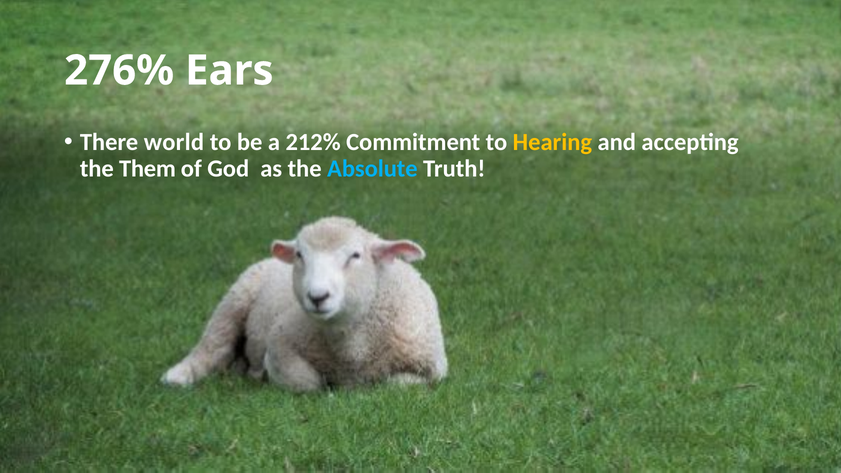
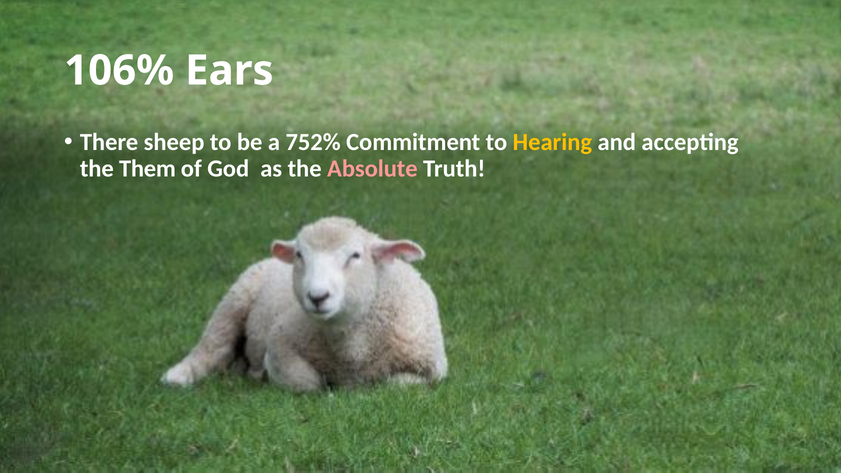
276%: 276% -> 106%
world: world -> sheep
212%: 212% -> 752%
Absolute colour: light blue -> pink
